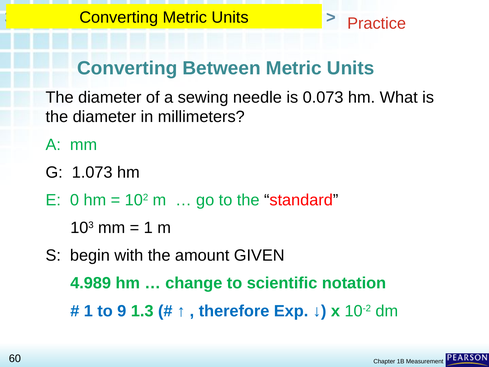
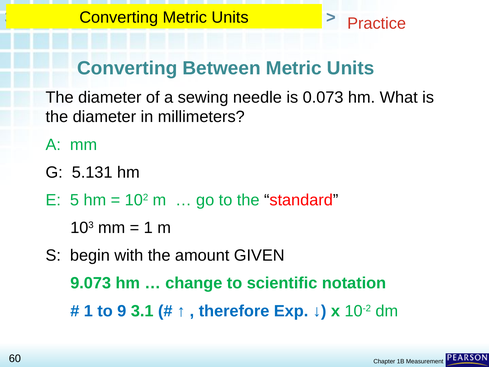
1.073: 1.073 -> 5.131
0: 0 -> 5
4.989: 4.989 -> 9.073
9 1.3: 1.3 -> 3.1
